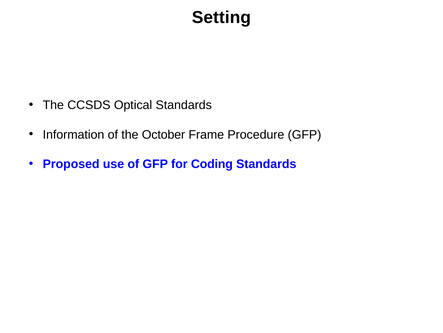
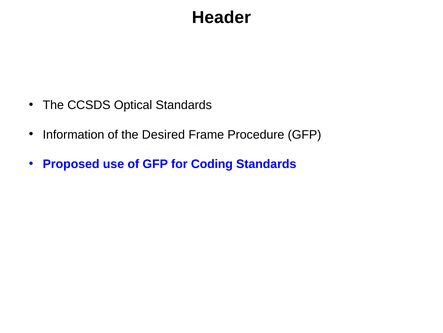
Setting: Setting -> Header
October: October -> Desired
